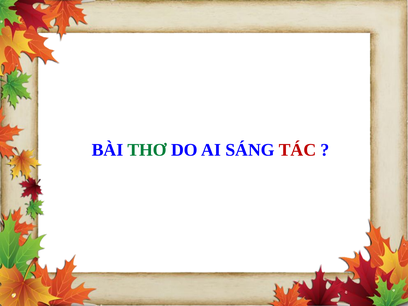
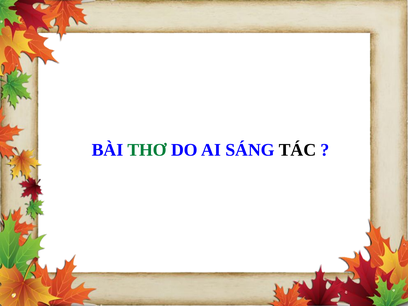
TÁC colour: red -> black
